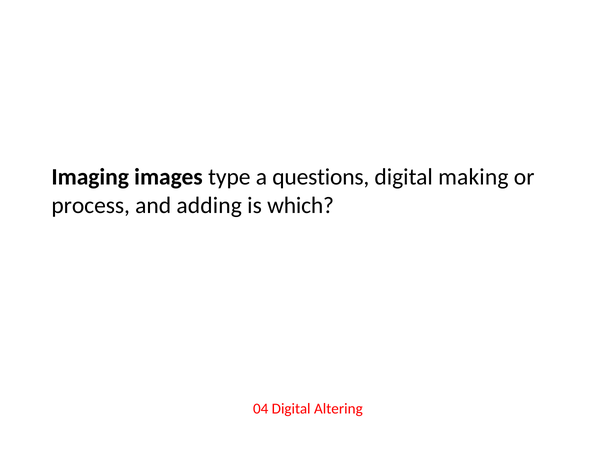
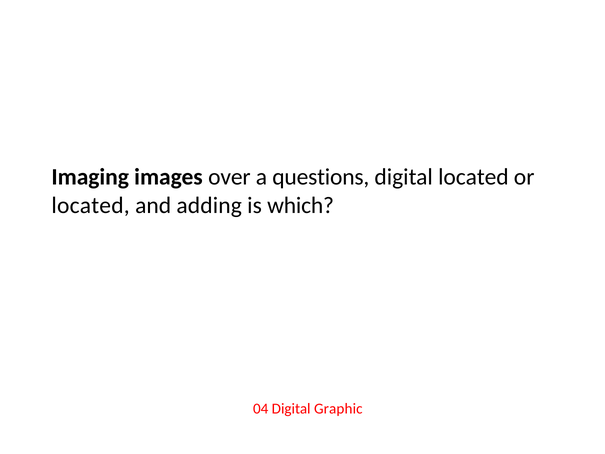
type: type -> over
digital making: making -> located
process at (91, 205): process -> located
Altering: Altering -> Graphic
